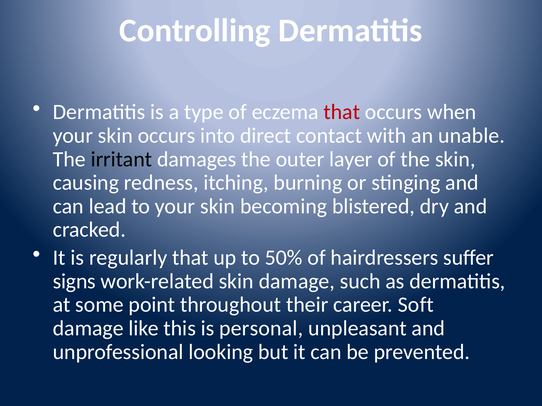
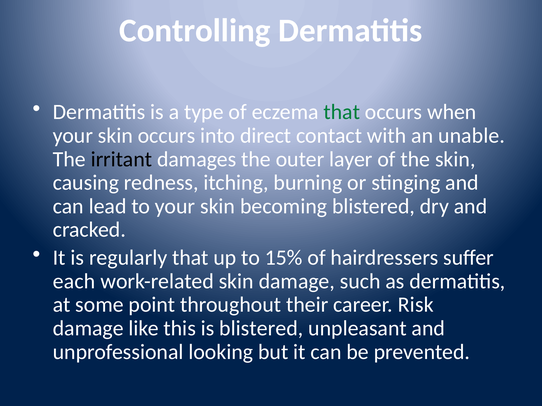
that at (342, 112) colour: red -> green
50%: 50% -> 15%
signs: signs -> each
Soft: Soft -> Risk
is personal: personal -> blistered
